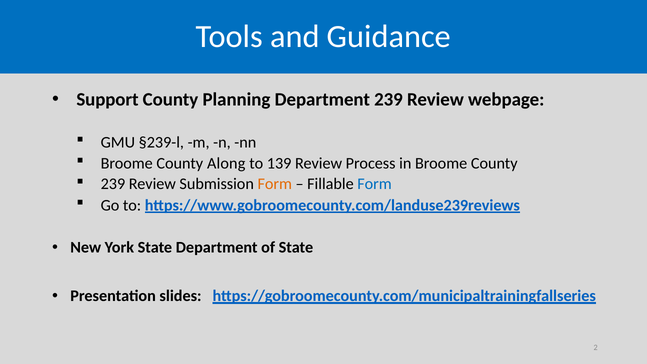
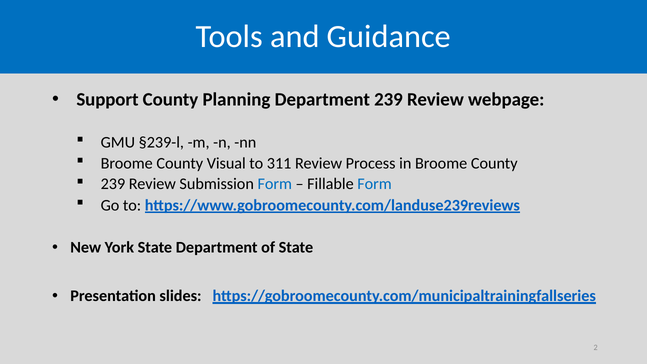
Along: Along -> Visual
139: 139 -> 311
Form at (275, 184) colour: orange -> blue
